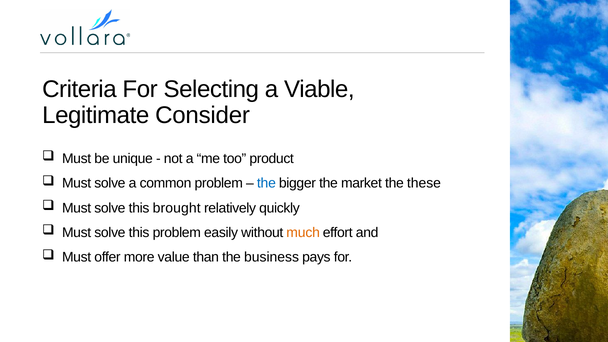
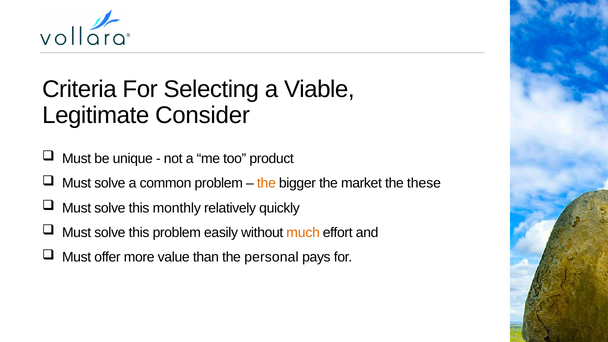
the at (266, 183) colour: blue -> orange
brought: brought -> monthly
business: business -> personal
